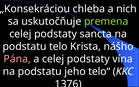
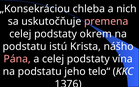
premena colour: light green -> pink
sancta: sancta -> okrem
telo: telo -> istú
